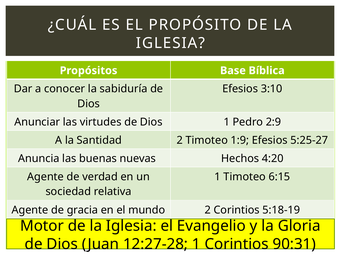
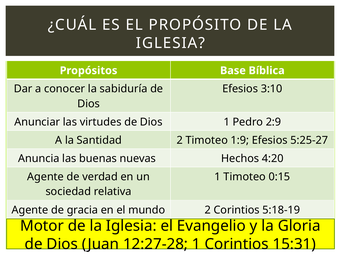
6:15: 6:15 -> 0:15
90:31: 90:31 -> 15:31
